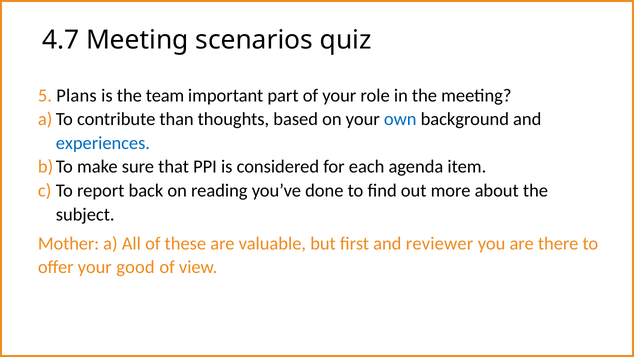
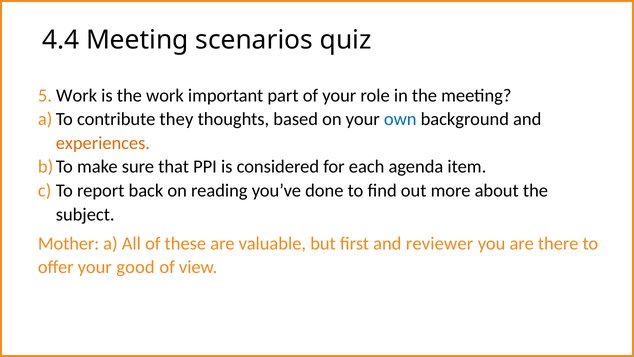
4.7: 4.7 -> 4.4
5 Plans: Plans -> Work
the team: team -> work
than: than -> they
experiences colour: blue -> orange
